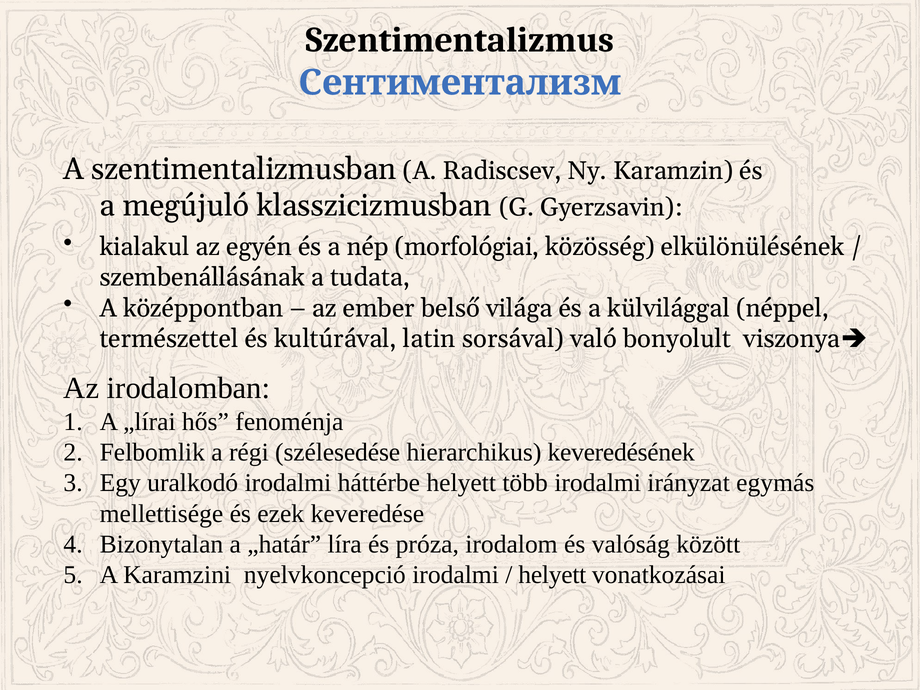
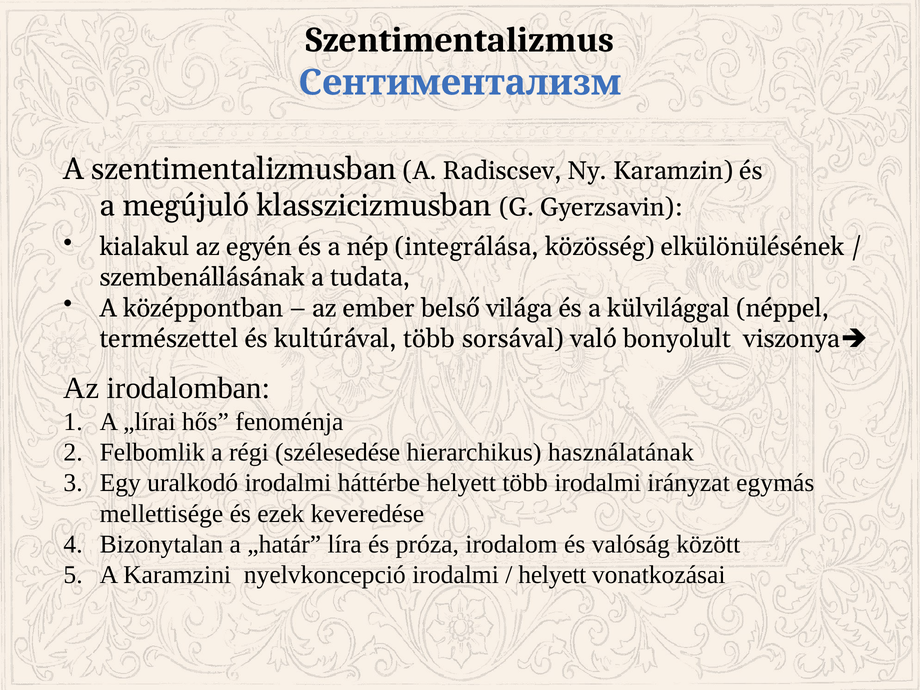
morfológiai: morfológiai -> integrálása
kultúrával latin: latin -> több
keveredésének: keveredésének -> használatának
